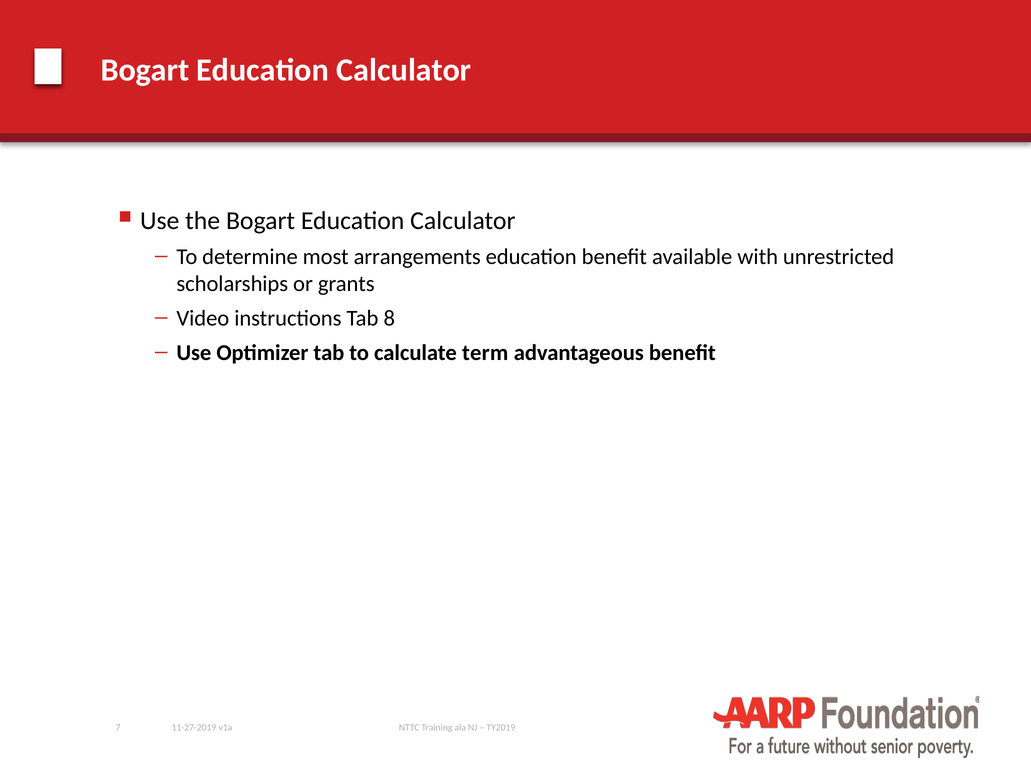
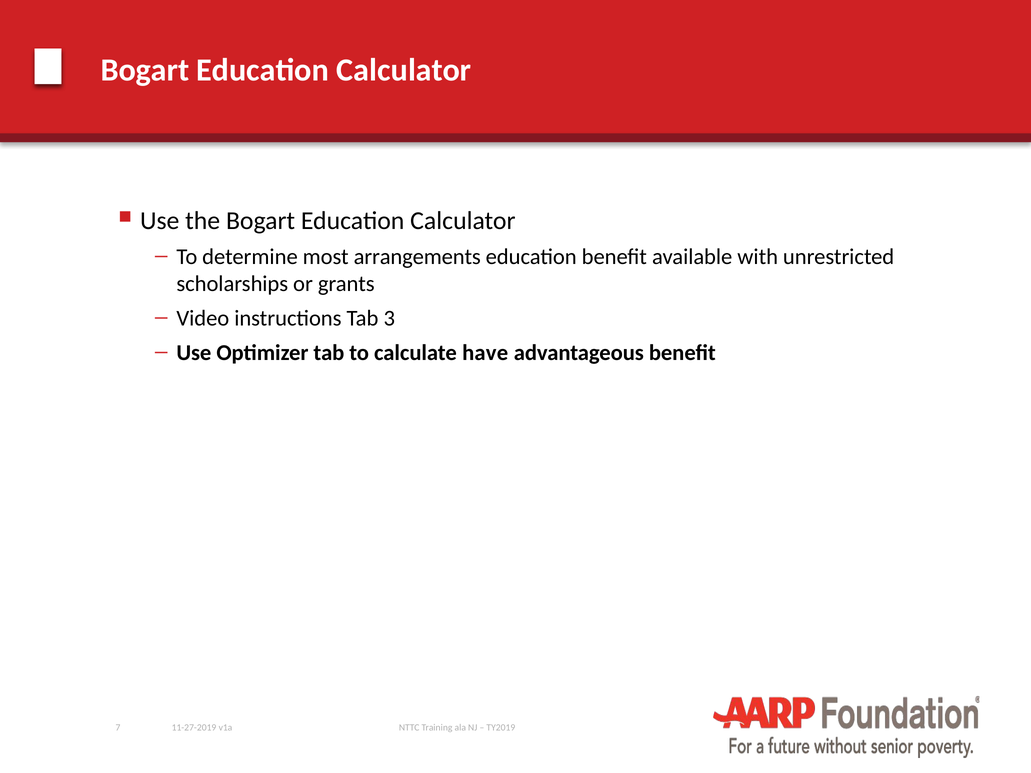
8: 8 -> 3
term: term -> have
